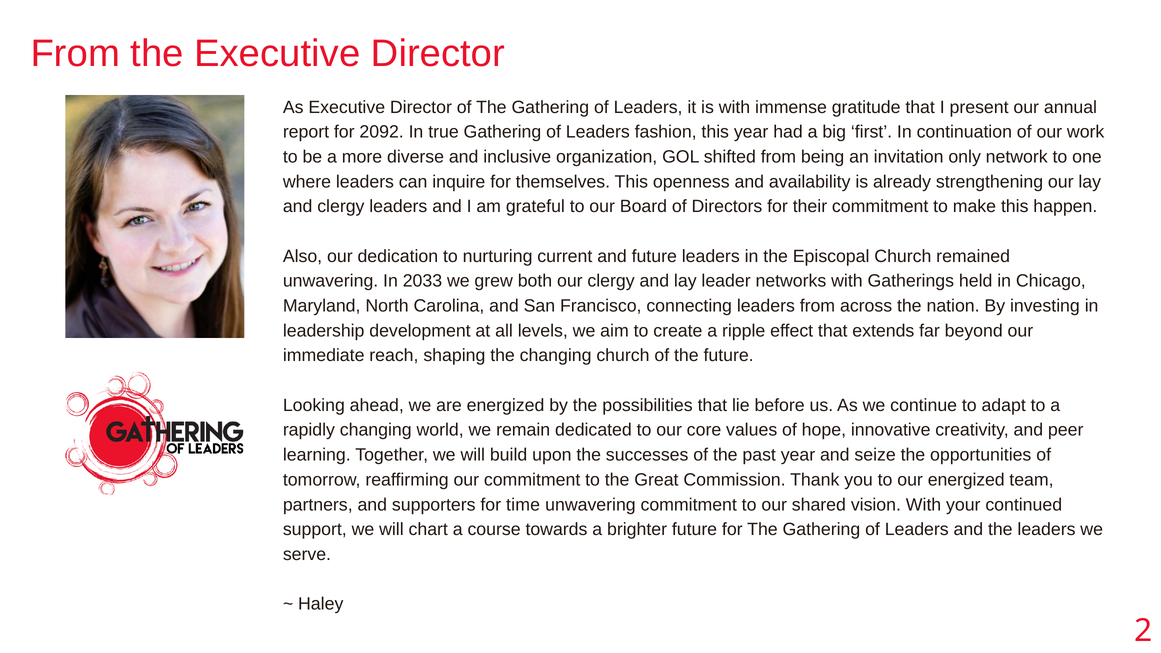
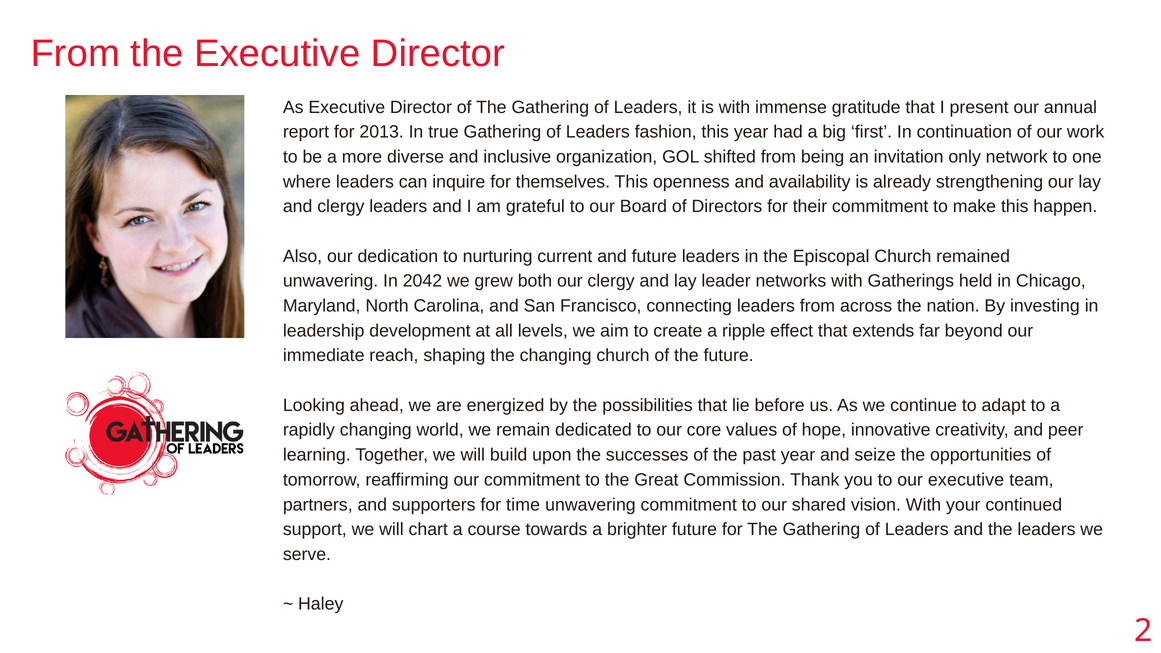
2092: 2092 -> 2013
2033: 2033 -> 2042
our energized: energized -> executive
